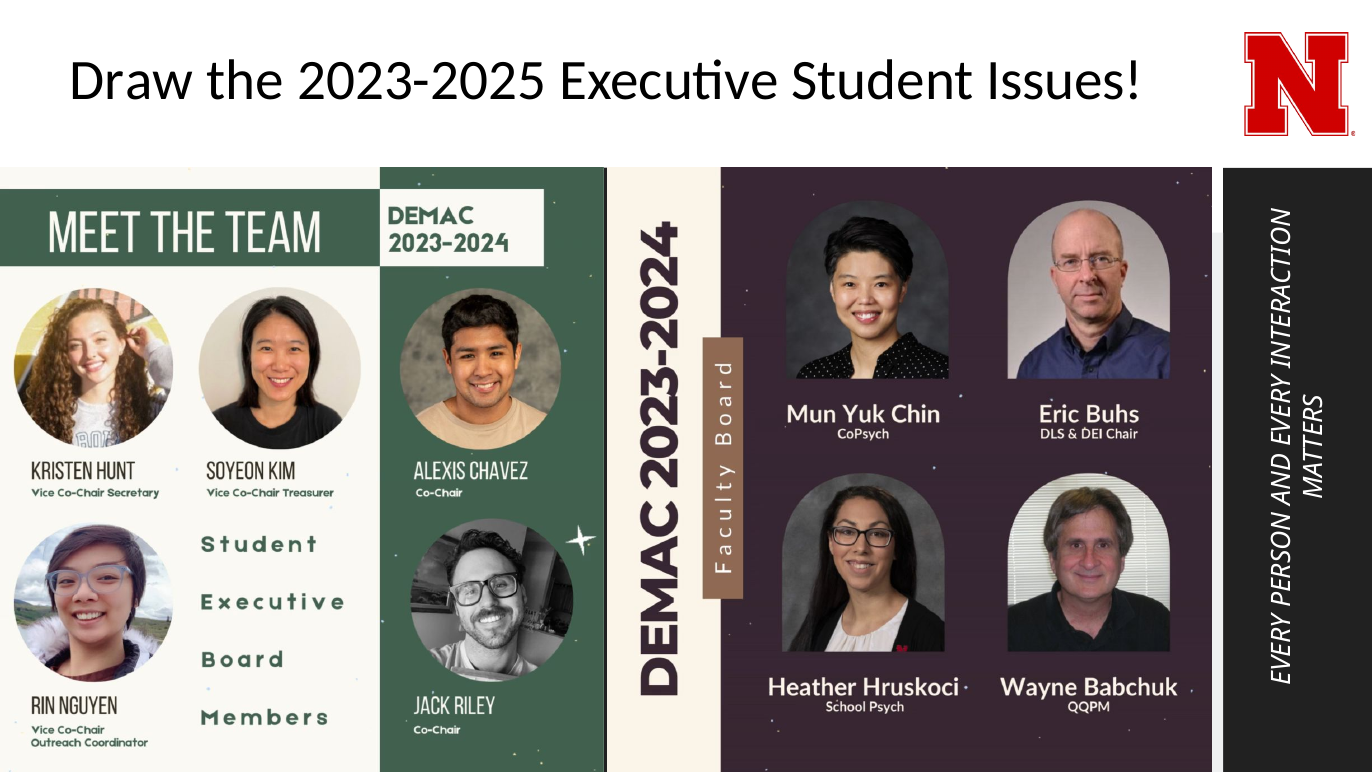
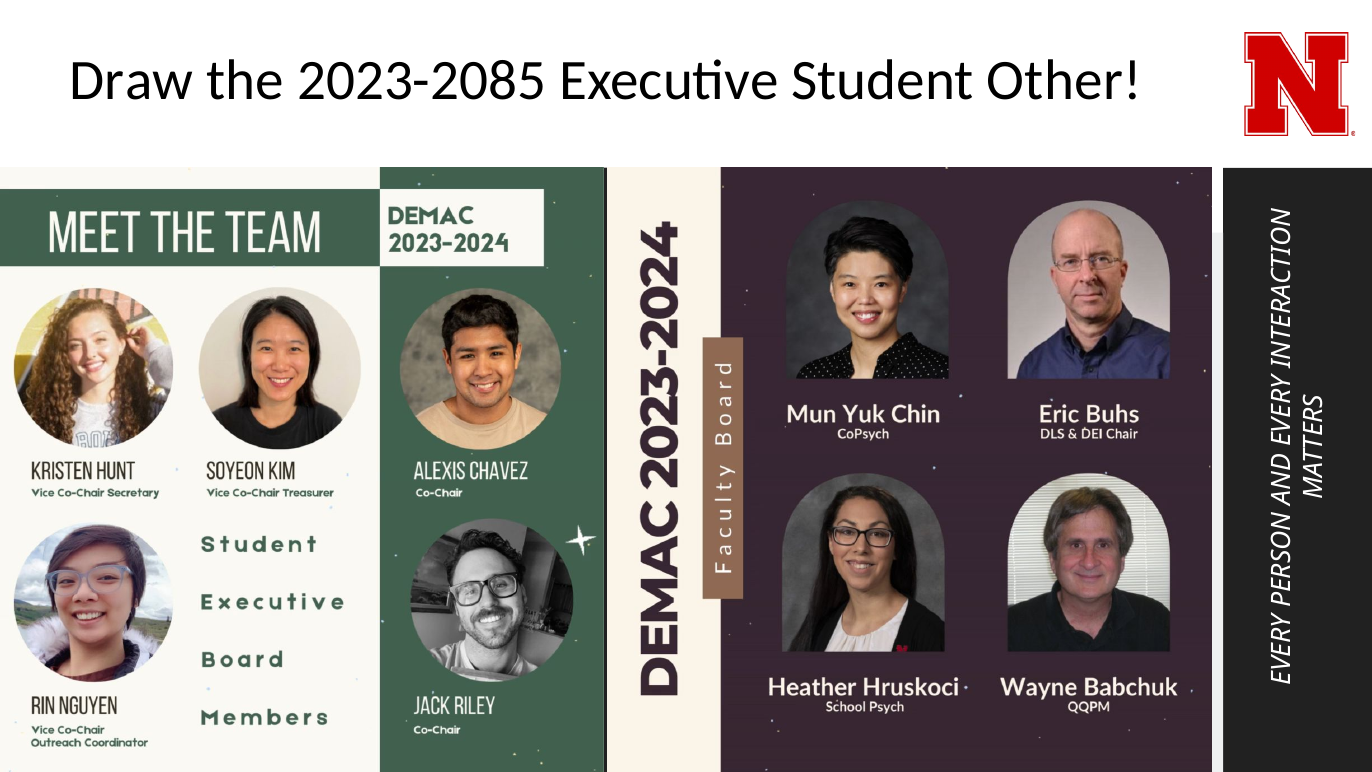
2023-2025: 2023-2025 -> 2023-2085
Issues: Issues -> Other
